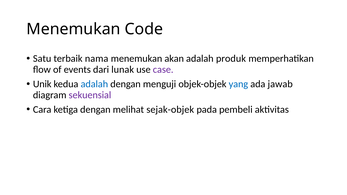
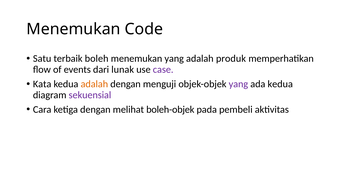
nama: nama -> boleh
menemukan akan: akan -> yang
Unik: Unik -> Kata
adalah at (94, 84) colour: blue -> orange
yang at (238, 84) colour: blue -> purple
ada jawab: jawab -> kedua
sejak-objek: sejak-objek -> boleh-objek
